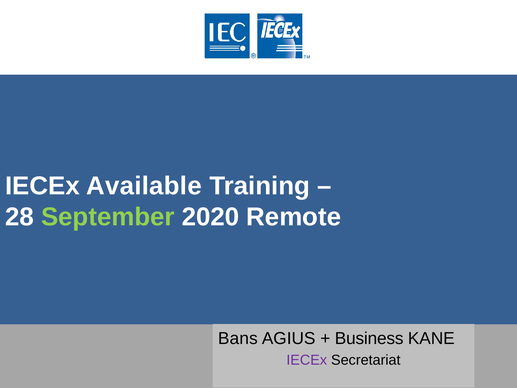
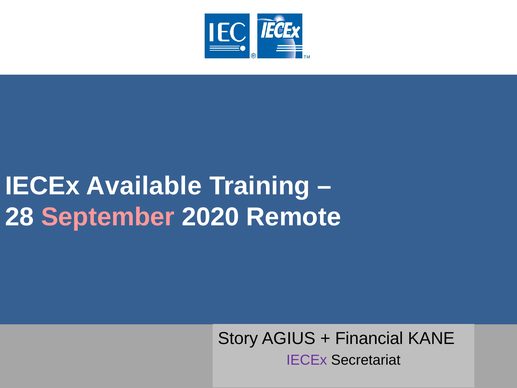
September colour: light green -> pink
Bans: Bans -> Story
Business: Business -> Financial
